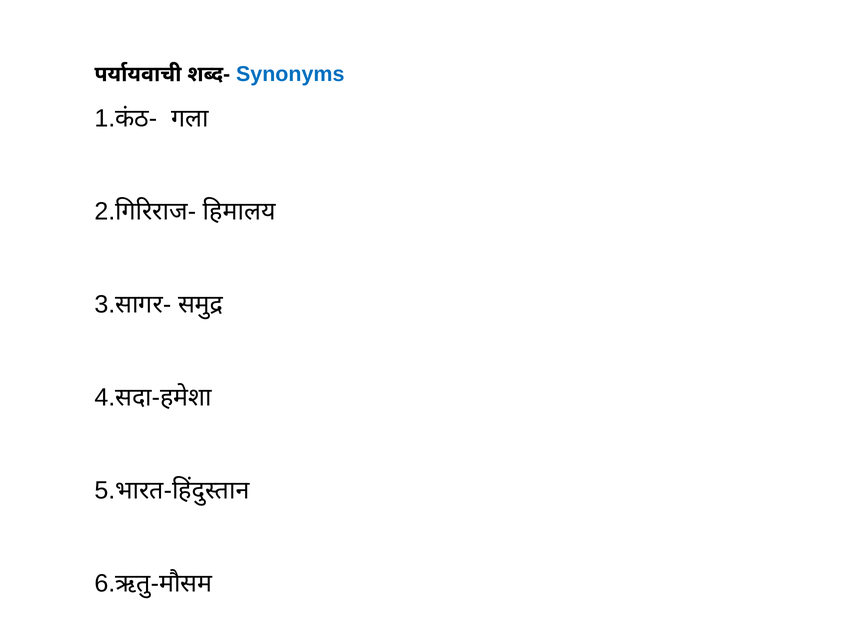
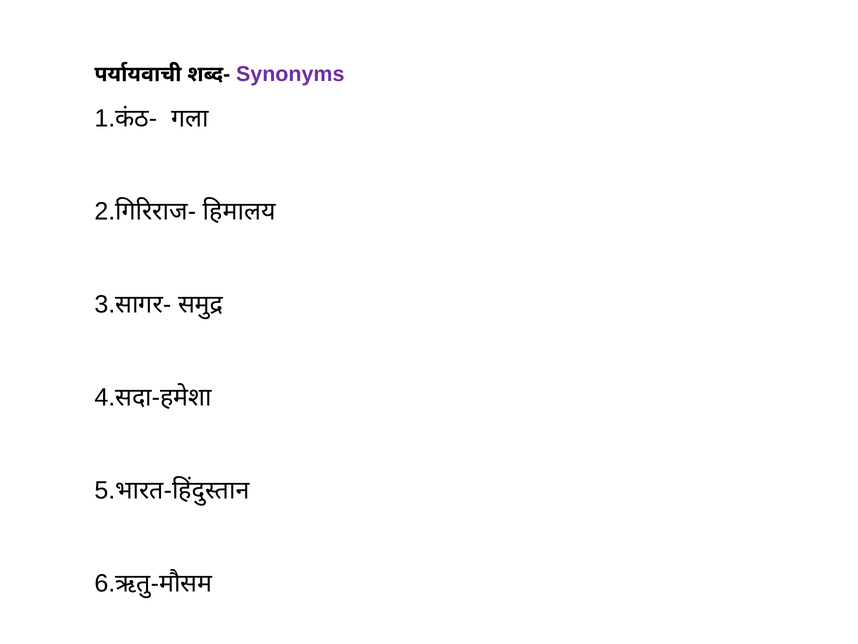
Synonyms colour: blue -> purple
